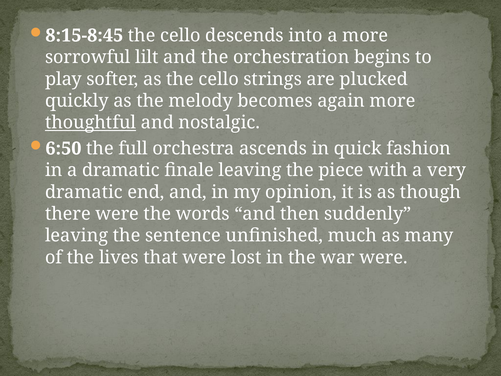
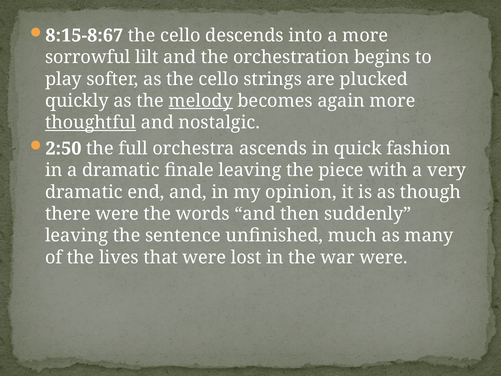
8:15-8:45: 8:15-8:45 -> 8:15-8:67
melody underline: none -> present
6:50: 6:50 -> 2:50
